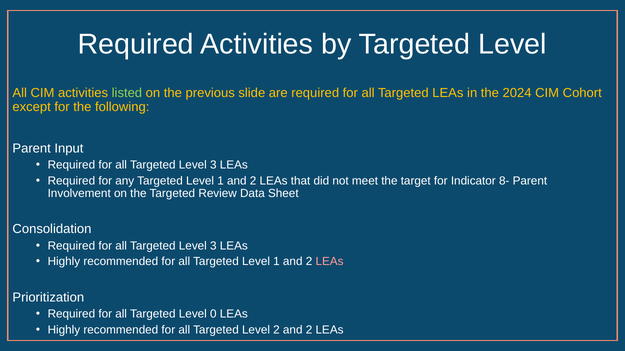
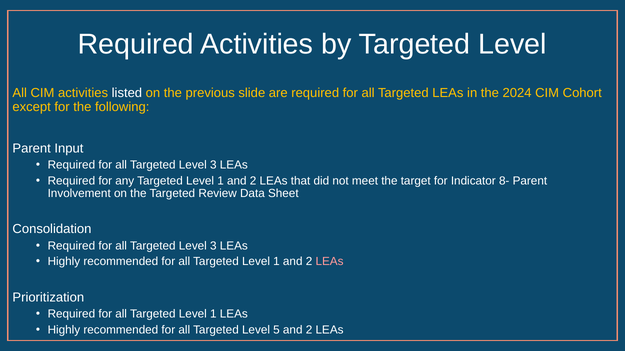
listed colour: light green -> white
0 at (213, 314): 0 -> 1
Level 2: 2 -> 5
